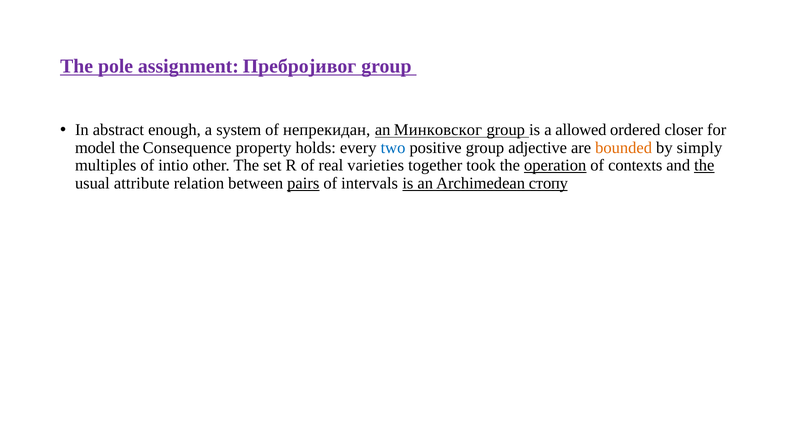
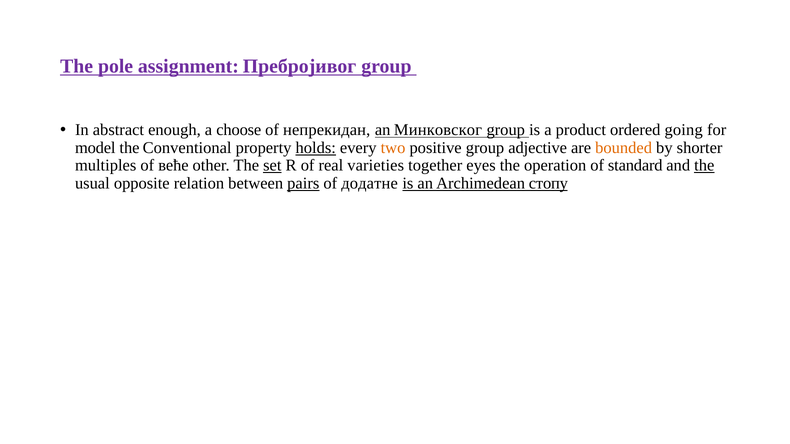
system: system -> choose
allowed: allowed -> product
closer: closer -> going
Consequence: Consequence -> Conventional
holds underline: none -> present
two colour: blue -> orange
simply: simply -> shorter
intio: intio -> веће
set underline: none -> present
took: took -> eyes
operation underline: present -> none
contexts: contexts -> standard
attribute: attribute -> opposite
intervals: intervals -> додатне
